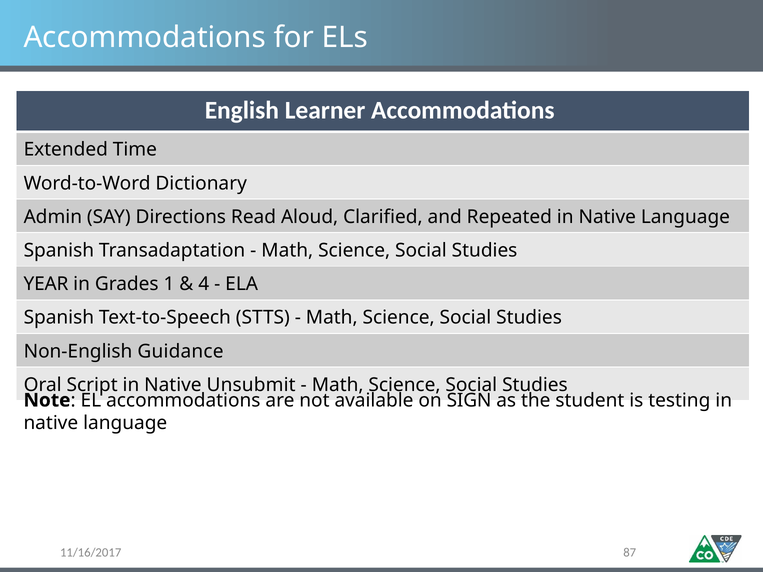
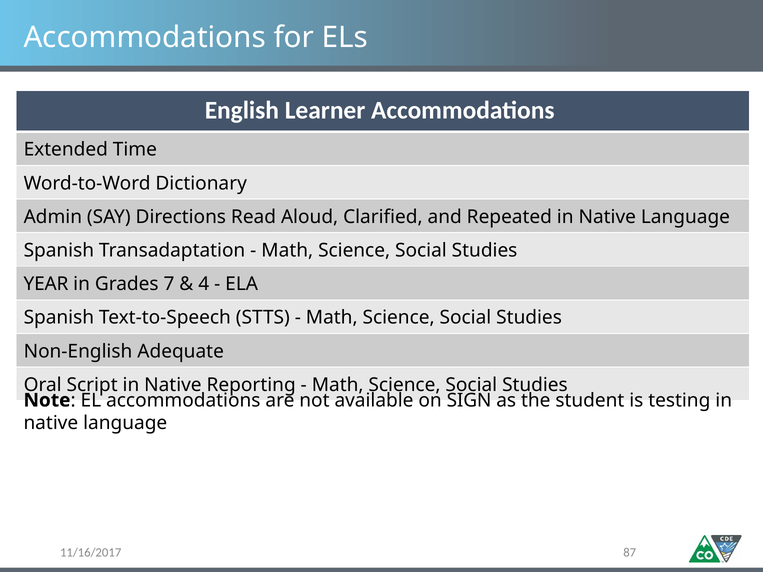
1: 1 -> 7
Guidance: Guidance -> Adequate
Unsubmit: Unsubmit -> Reporting
